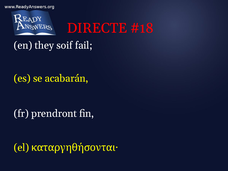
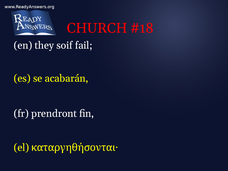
DIRECTE: DIRECTE -> CHURCH
